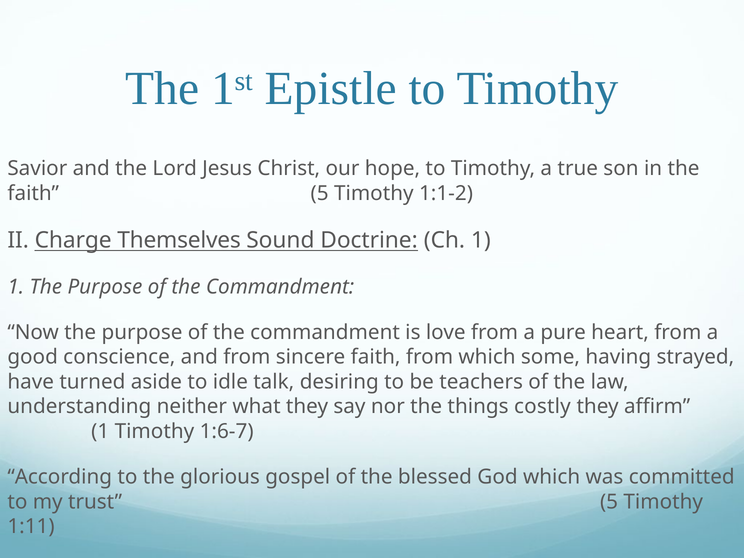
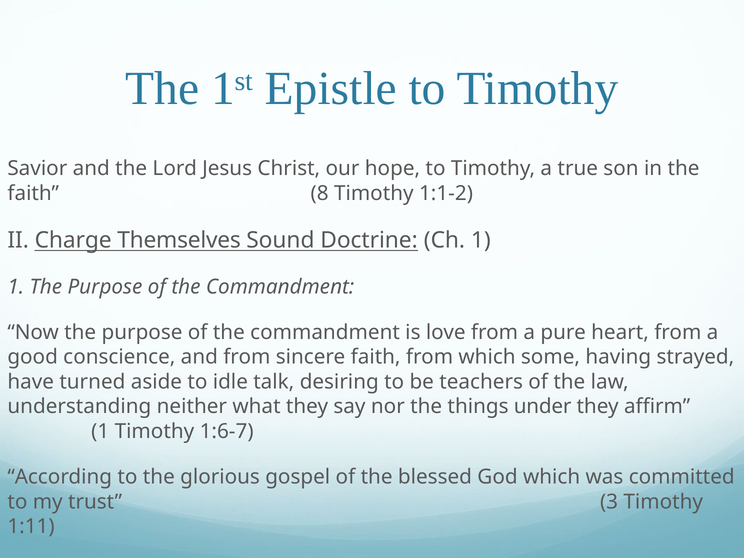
faith 5: 5 -> 8
costly: costly -> under
trust 5: 5 -> 3
